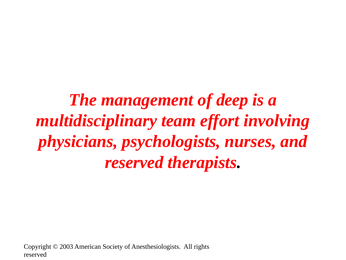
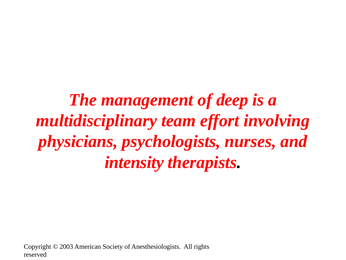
reserved at (134, 162): reserved -> intensity
